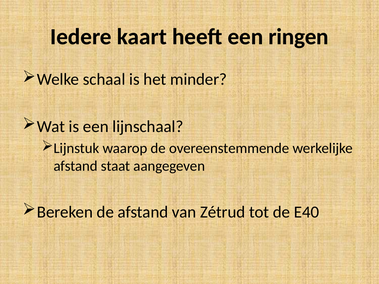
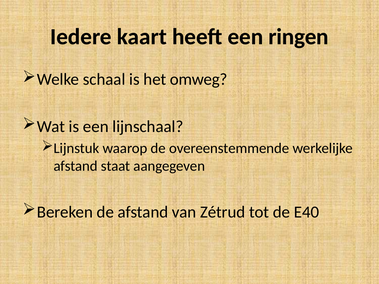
minder: minder -> omweg
